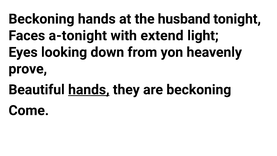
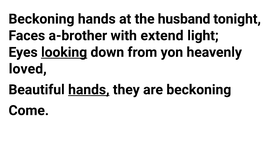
a-tonight: a-tonight -> a-brother
looking underline: none -> present
prove: prove -> loved
